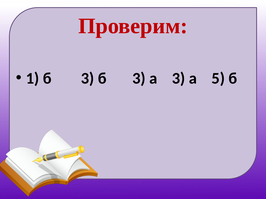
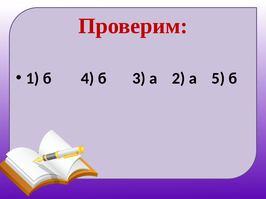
1 б 3: 3 -> 4
а 3: 3 -> 2
